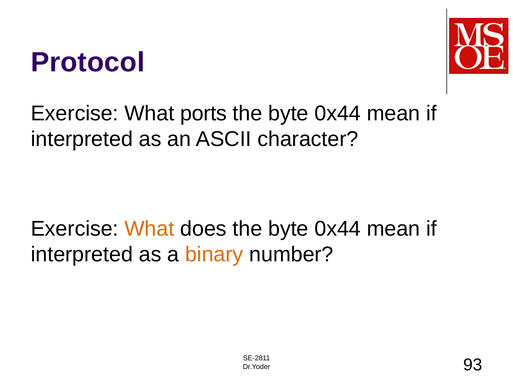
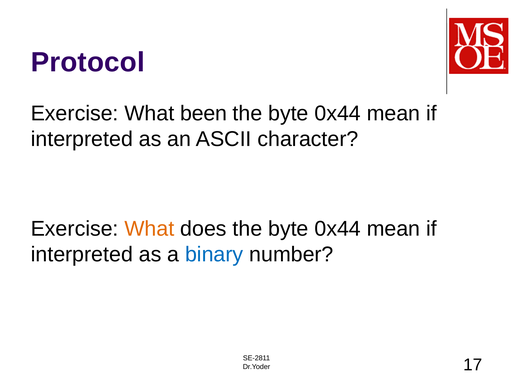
ports: ports -> been
binary colour: orange -> blue
93: 93 -> 17
